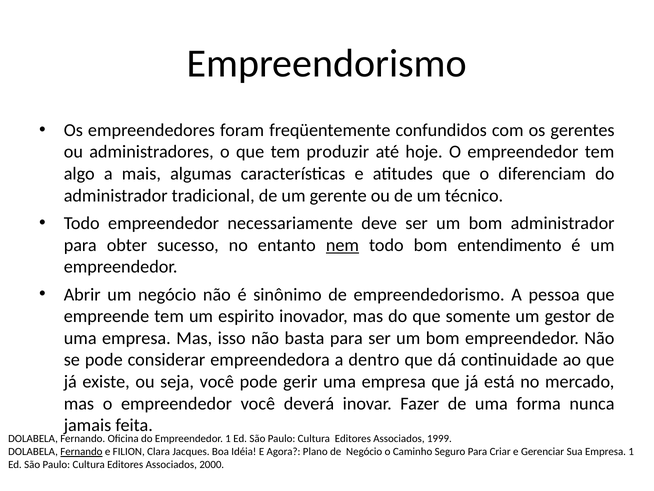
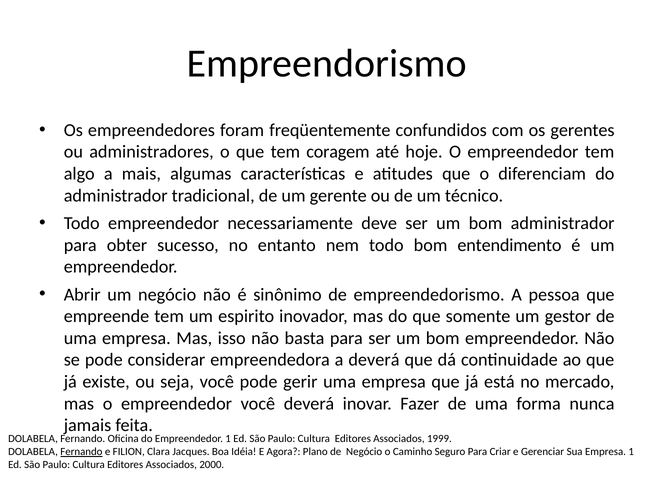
produzir: produzir -> coragem
nem underline: present -> none
a dentro: dentro -> deverá
